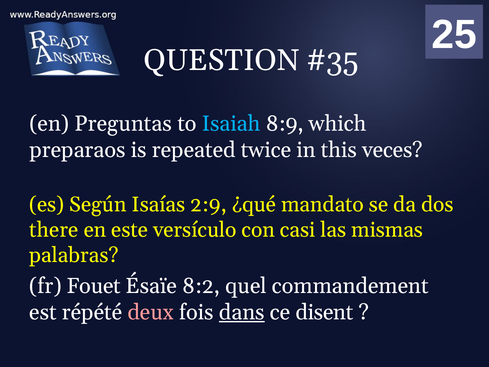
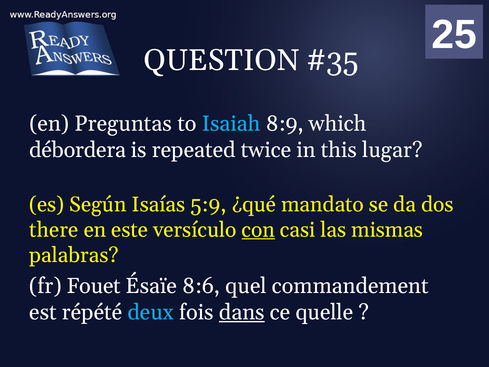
preparaos: preparaos -> débordera
veces: veces -> lugar
2:9: 2:9 -> 5:9
con underline: none -> present
8:2: 8:2 -> 8:6
deux colour: pink -> light blue
disent: disent -> quelle
